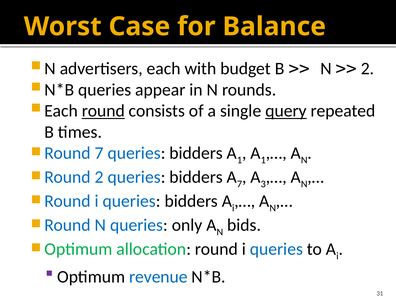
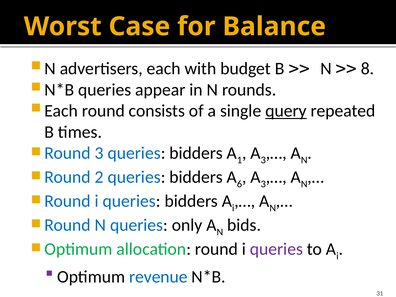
2 at (367, 69): 2 -> 8
round at (103, 111) underline: present -> none
7 at (99, 153): 7 -> 3
1 at (263, 160): 1 -> 3
A 7: 7 -> 6
queries at (276, 249) colour: blue -> purple
